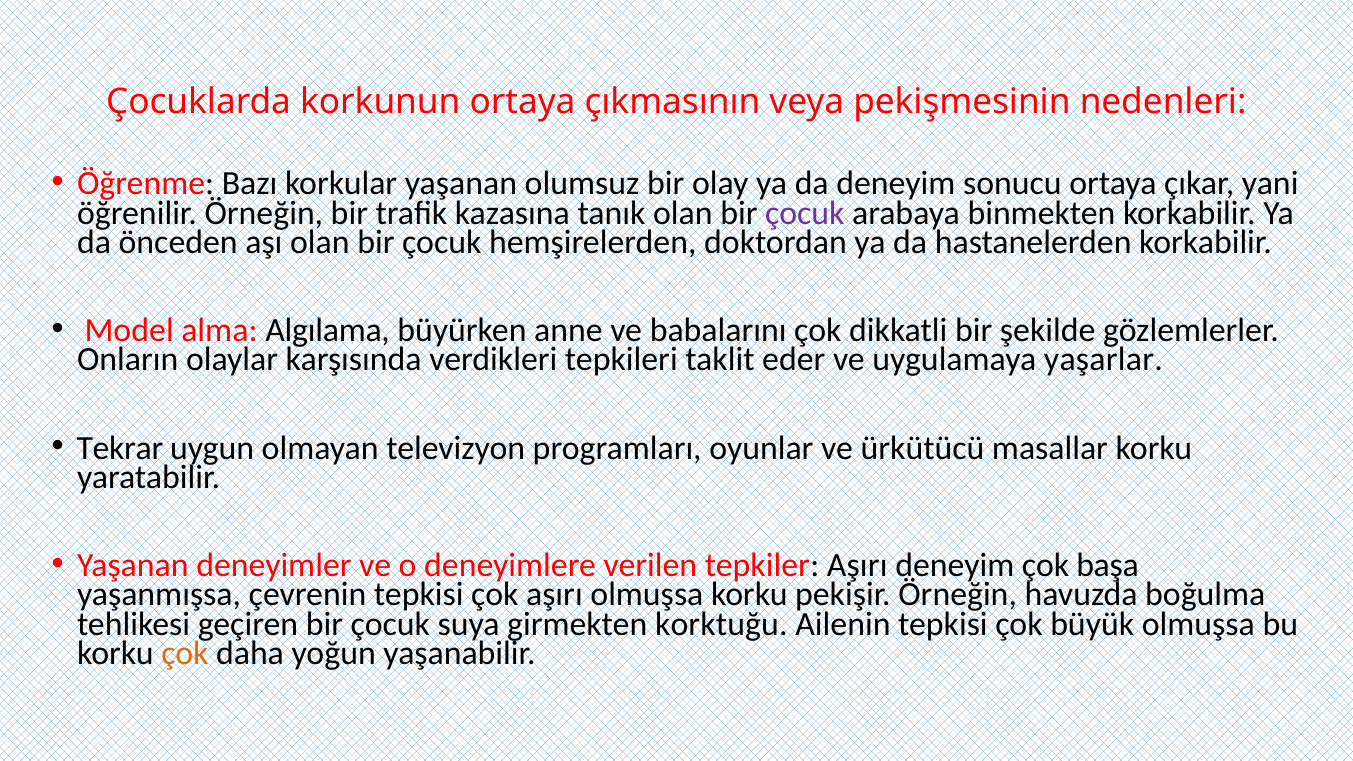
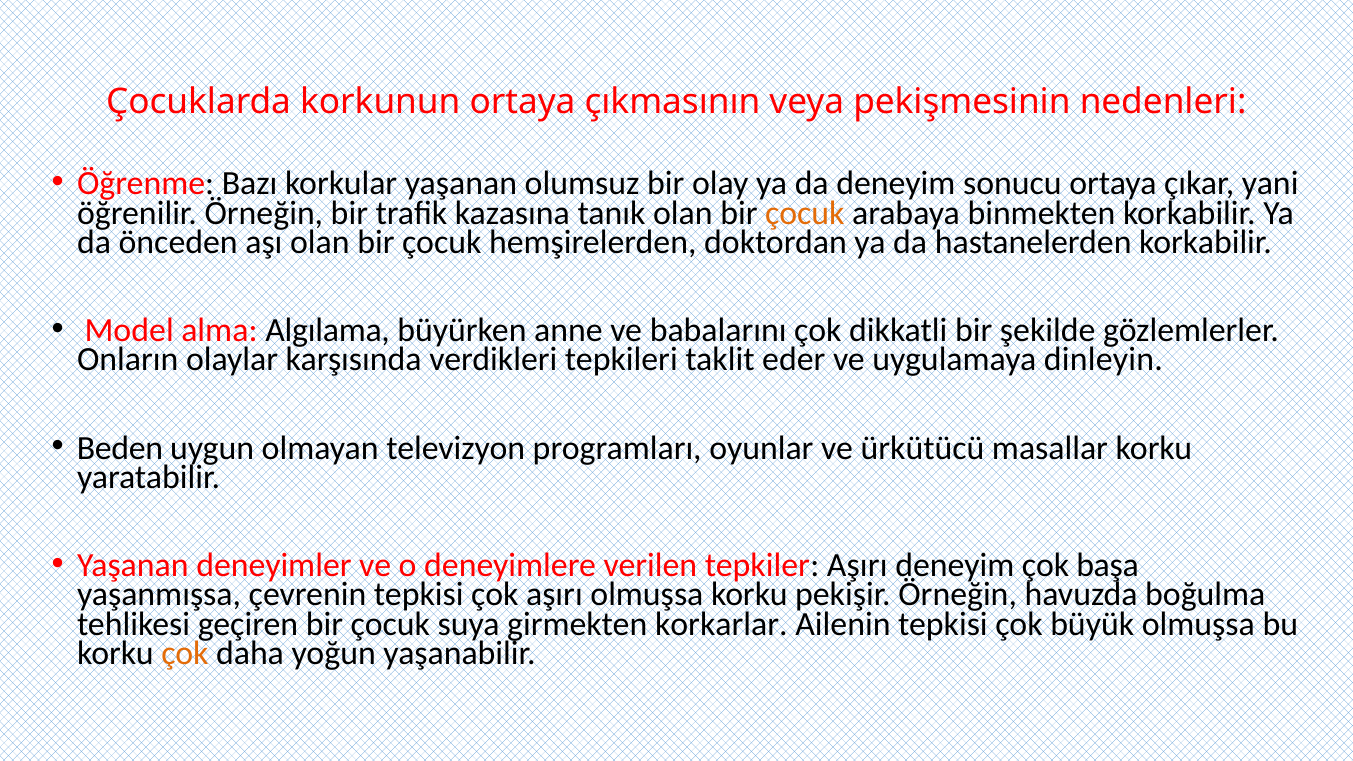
çocuk at (805, 213) colour: purple -> orange
yaşarlar: yaşarlar -> dinleyin
Tekrar: Tekrar -> Beden
korktuğu: korktuğu -> korkarlar
